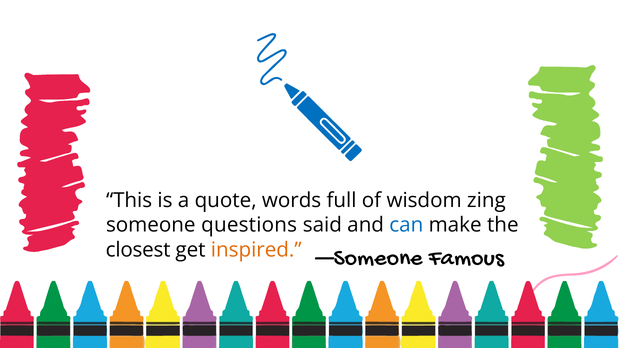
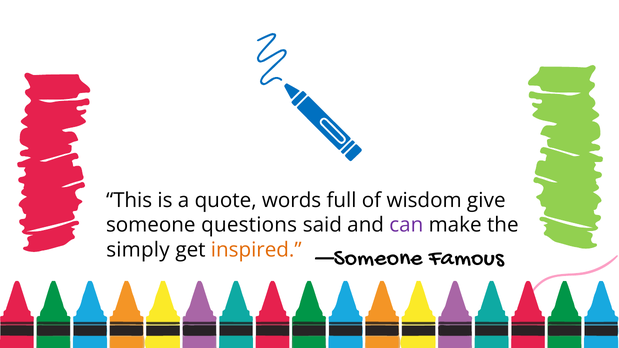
zing: zing -> give
can colour: blue -> purple
closest: closest -> simply
